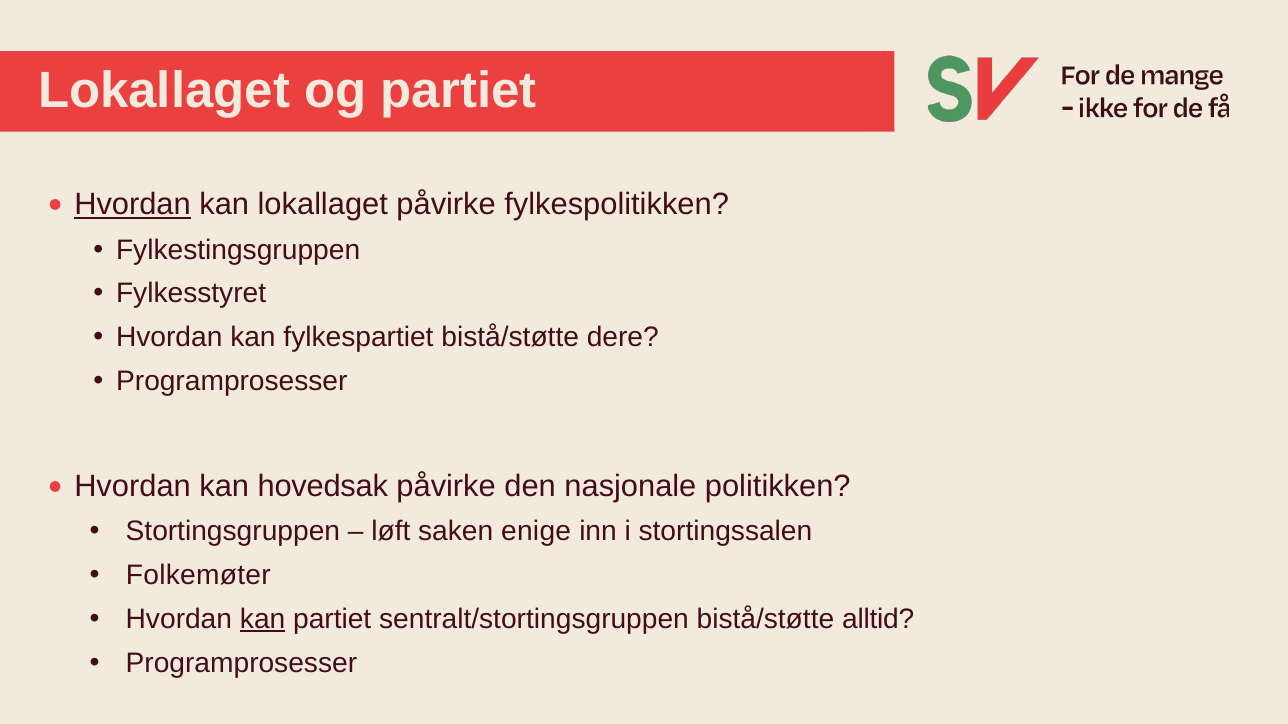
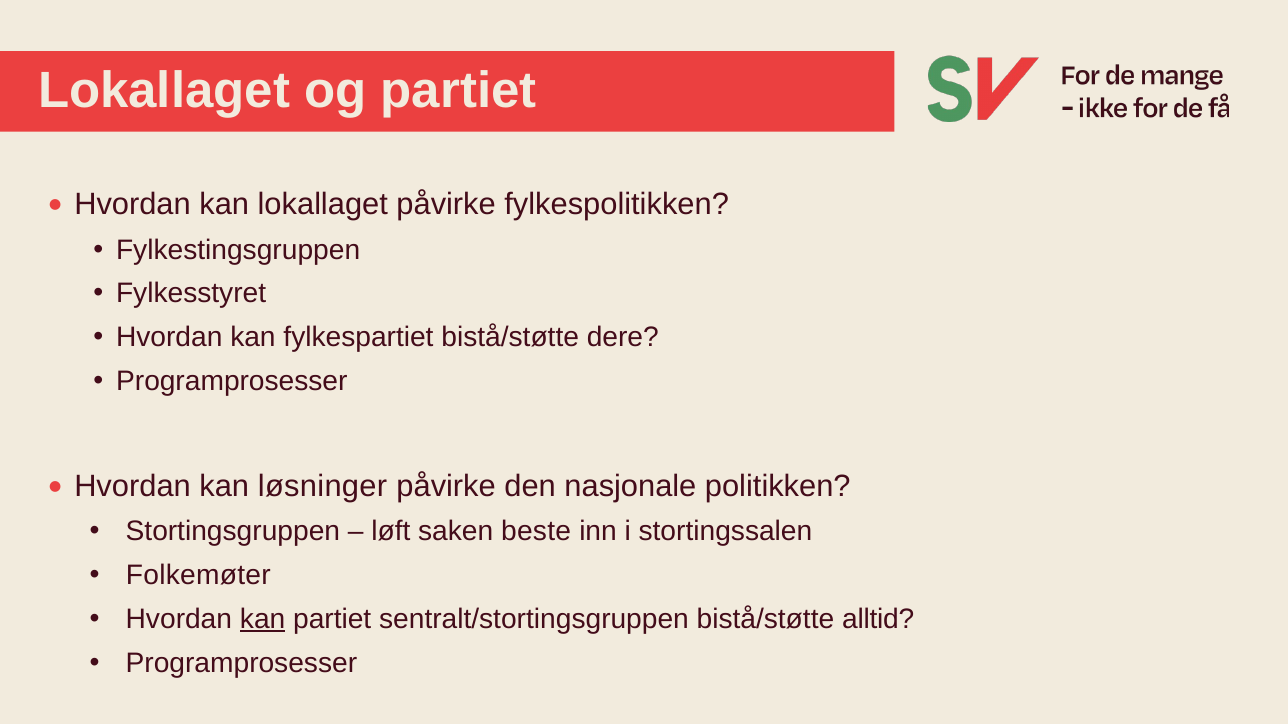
Hvordan at (133, 205) underline: present -> none
hovedsak: hovedsak -> løsninger
enige: enige -> beste
